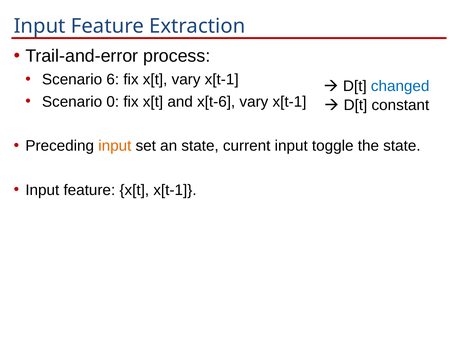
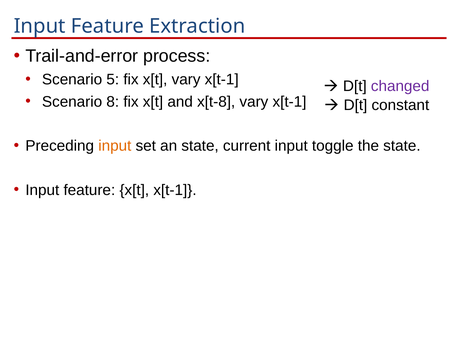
6: 6 -> 5
changed colour: blue -> purple
0: 0 -> 8
x[t-6: x[t-6 -> x[t-8
